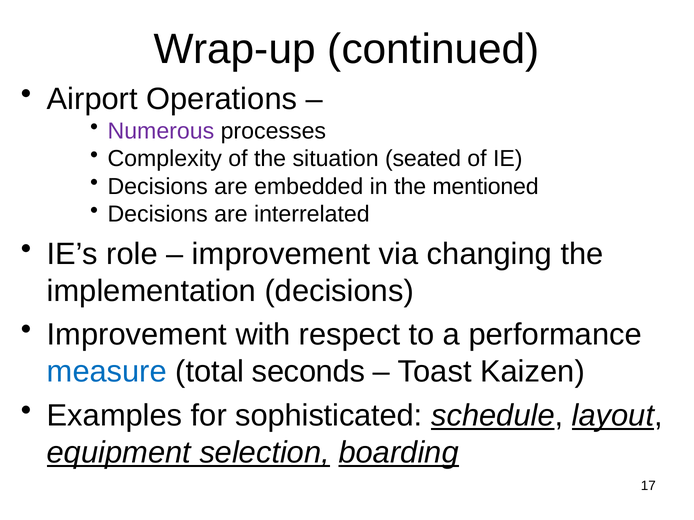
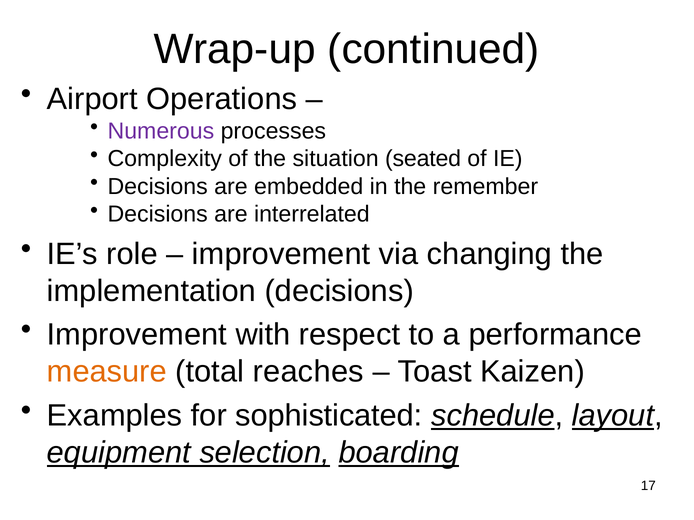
mentioned: mentioned -> remember
measure colour: blue -> orange
seconds: seconds -> reaches
